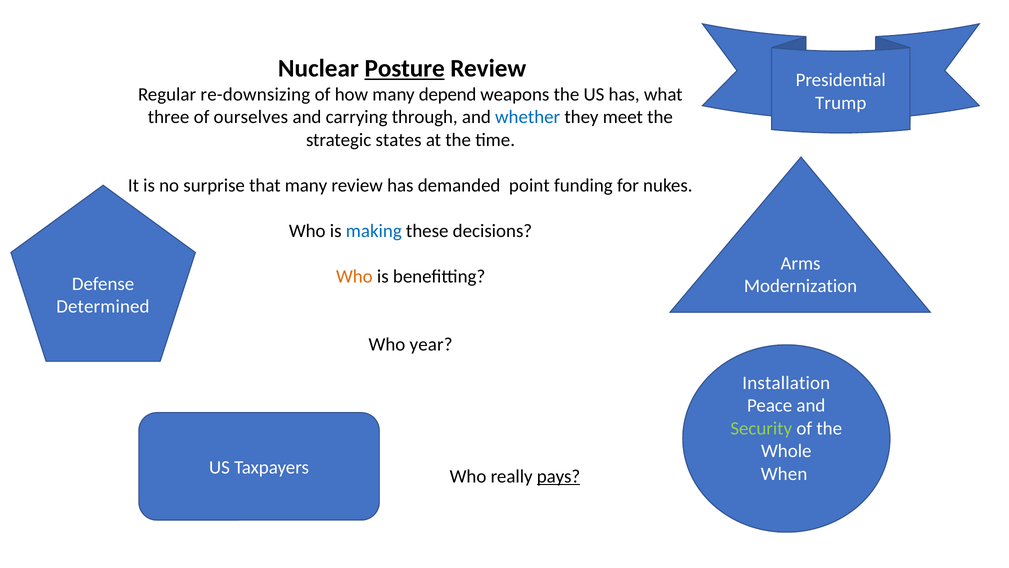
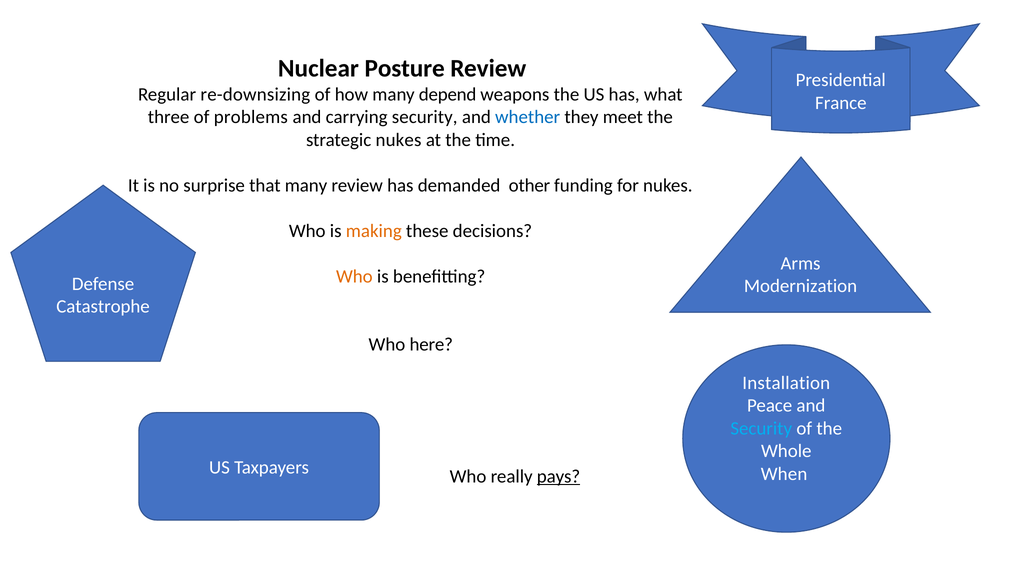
Posture underline: present -> none
Trump: Trump -> France
ourselves: ourselves -> problems
carrying through: through -> security
strategic states: states -> nukes
point: point -> other
making colour: blue -> orange
Determined: Determined -> Catastrophe
year: year -> here
Security at (761, 428) colour: light green -> light blue
